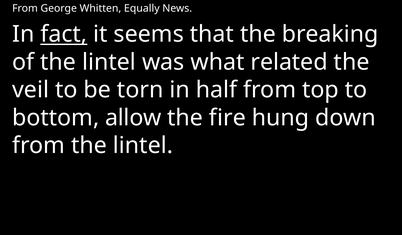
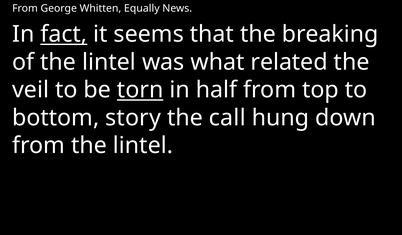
torn underline: none -> present
allow: allow -> story
fire: fire -> call
